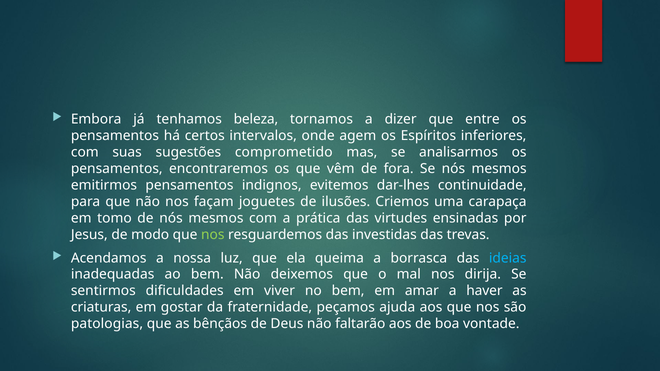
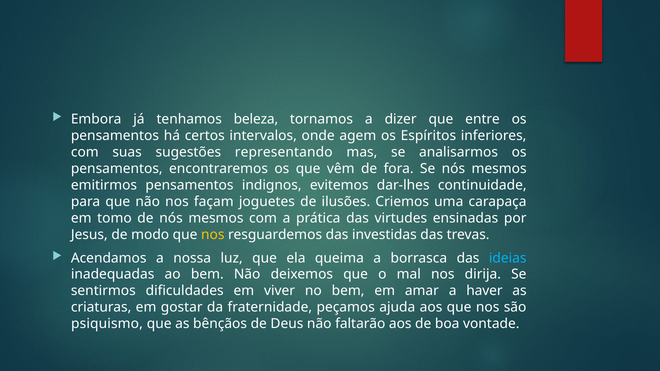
comprometido: comprometido -> representando
nos at (213, 235) colour: light green -> yellow
patologias: patologias -> psiquismo
